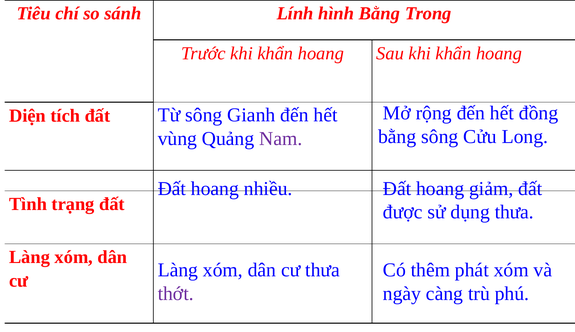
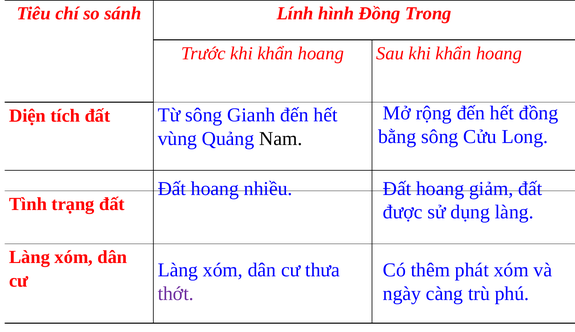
hình Bằng: Bằng -> Đồng
Nam colour: purple -> black
dụng thưa: thưa -> làng
